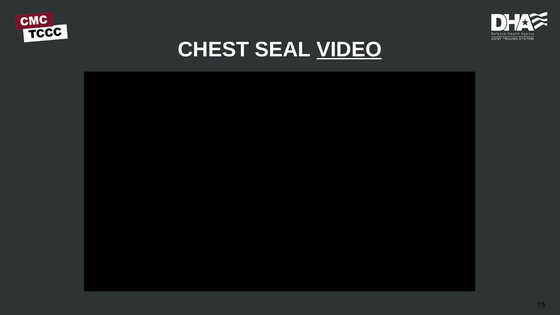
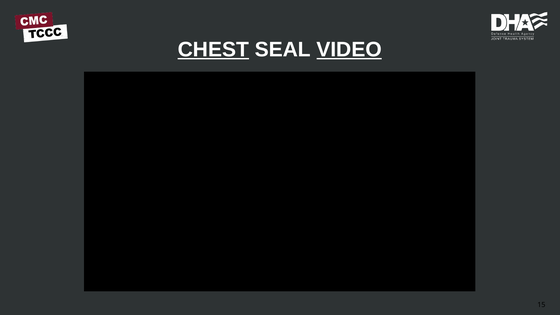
CHEST underline: none -> present
